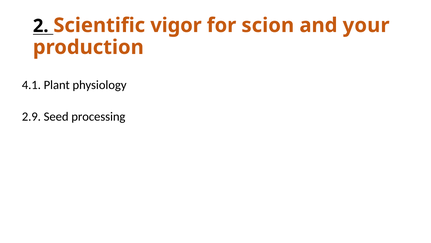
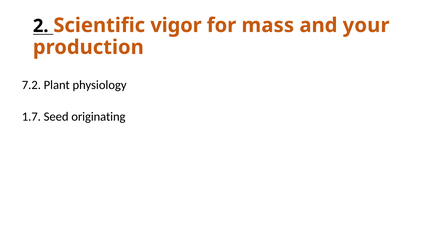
scion: scion -> mass
4.1: 4.1 -> 7.2
2.9: 2.9 -> 1.7
processing: processing -> originating
